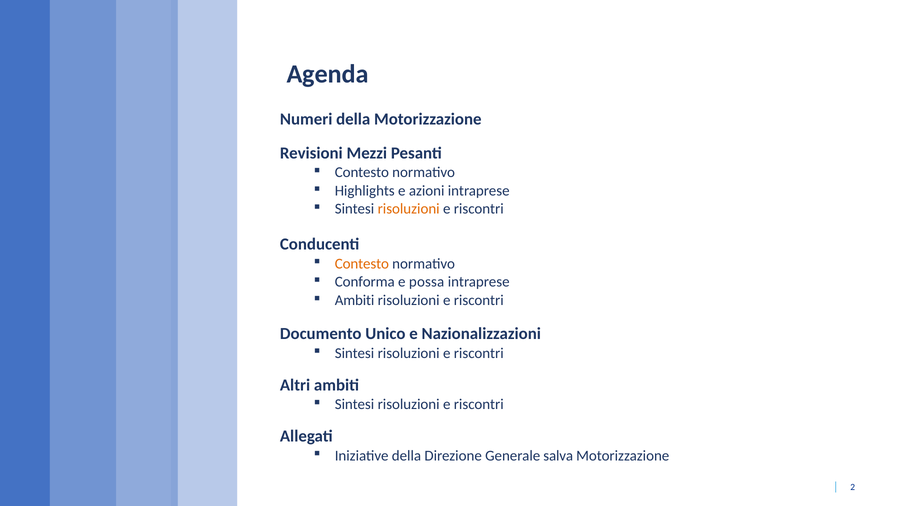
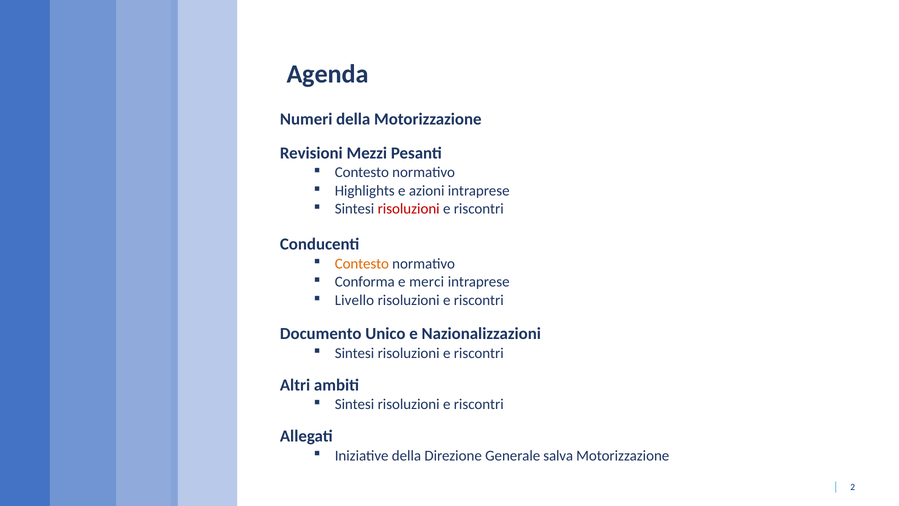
risoluzioni at (409, 209) colour: orange -> red
possa: possa -> merci
Ambiti at (355, 300): Ambiti -> Livello
